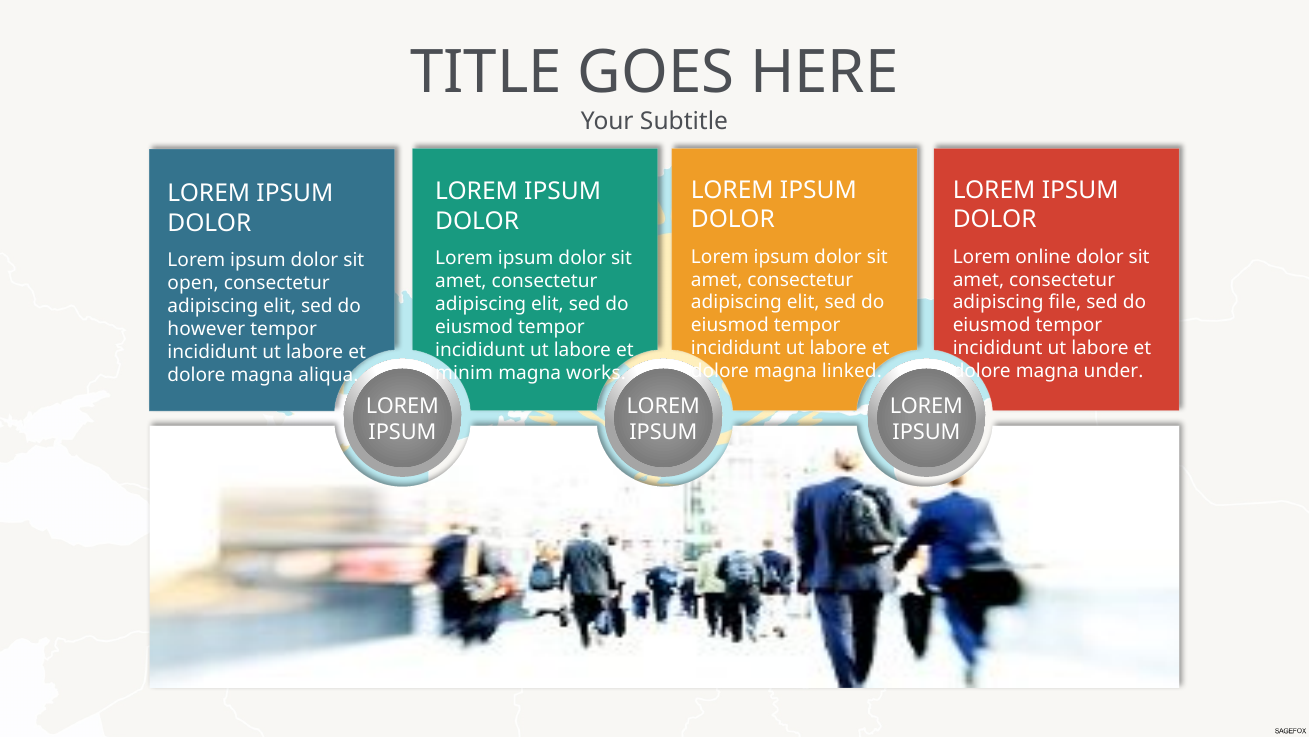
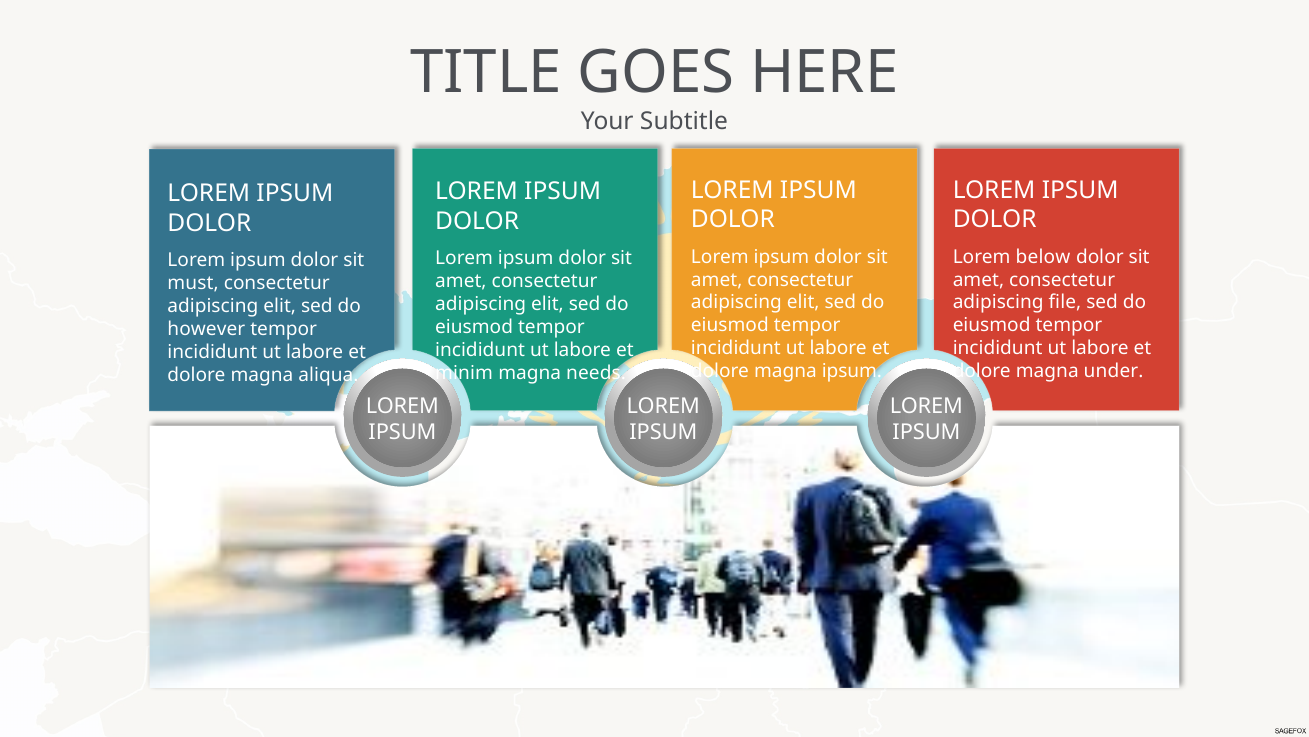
online: online -> below
open: open -> must
magna linked: linked -> ipsum
works: works -> needs
